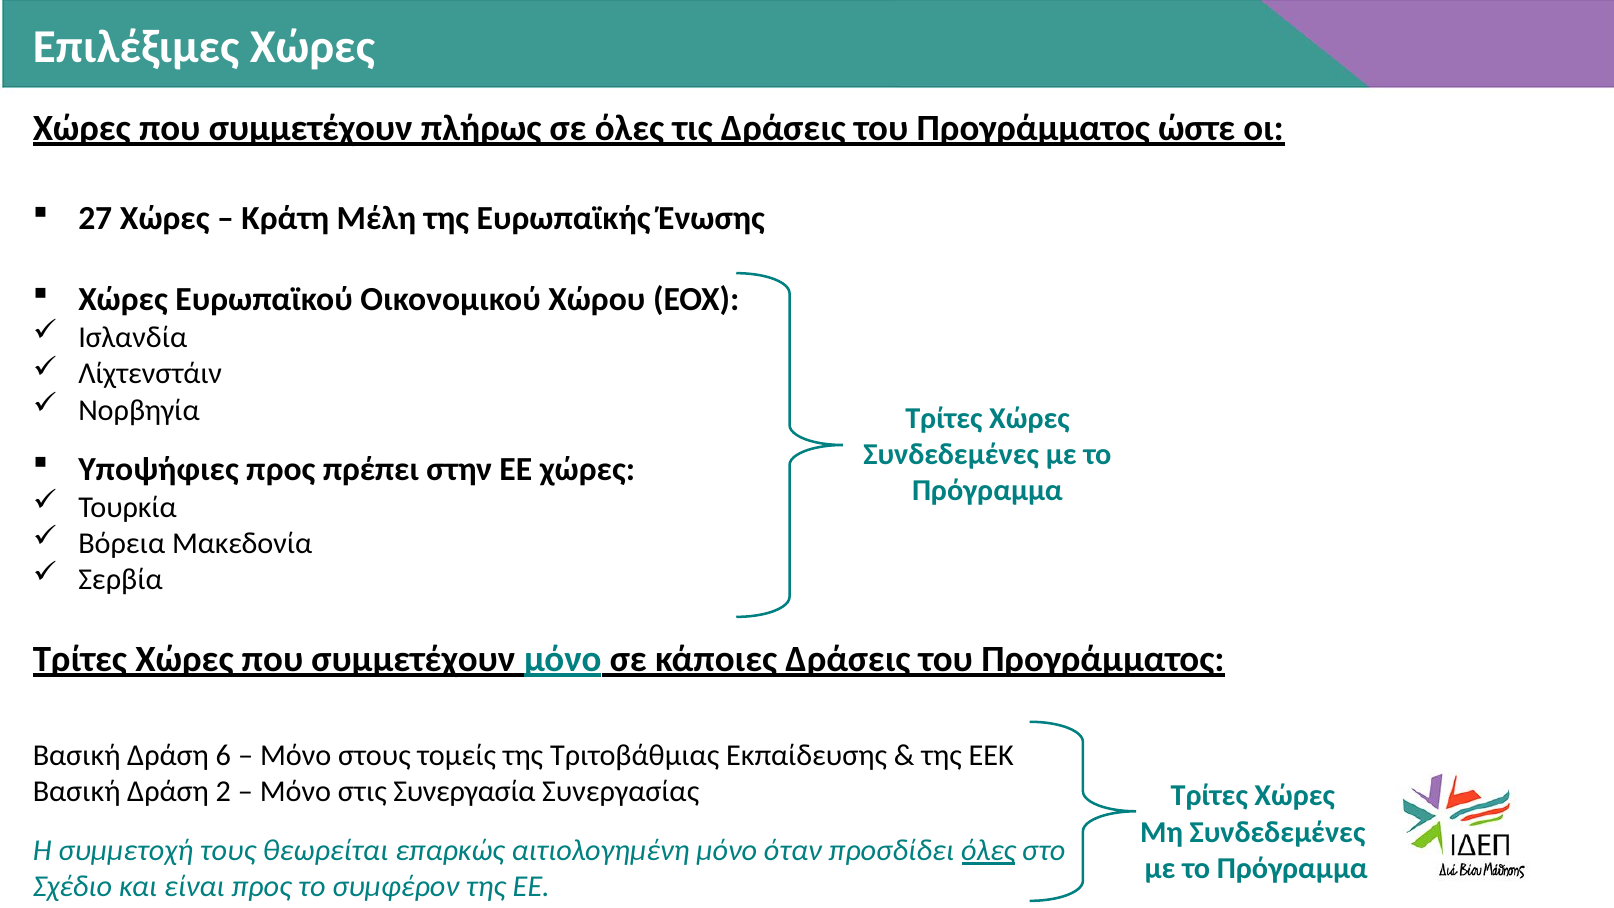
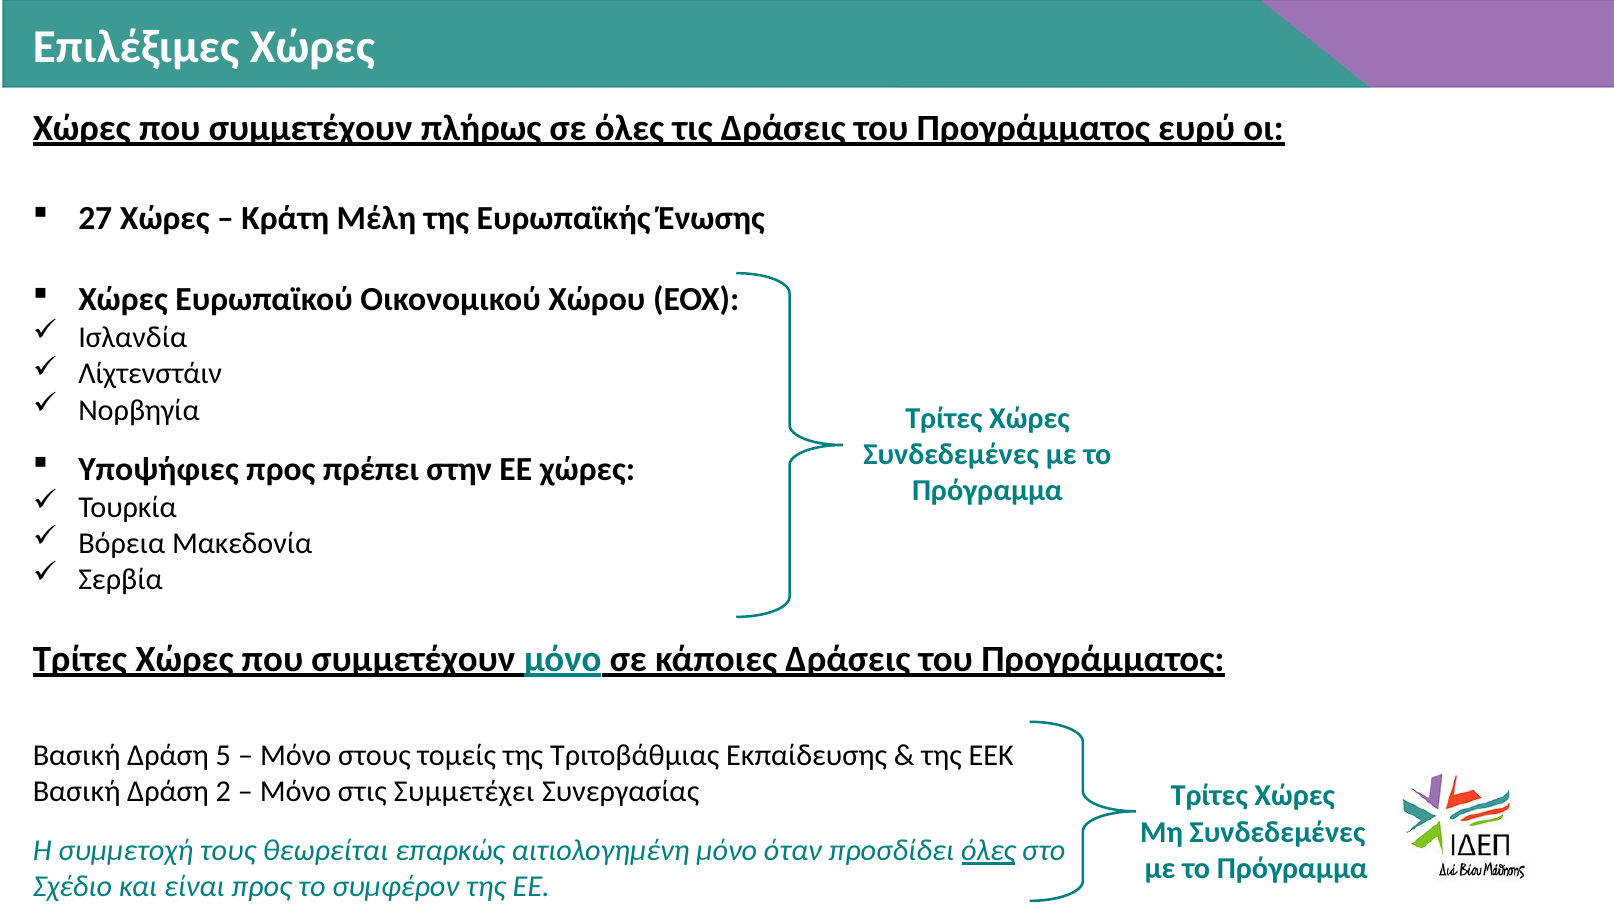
ώστε: ώστε -> ευρύ
6: 6 -> 5
Συνεργασία: Συνεργασία -> Συμμετέχει
